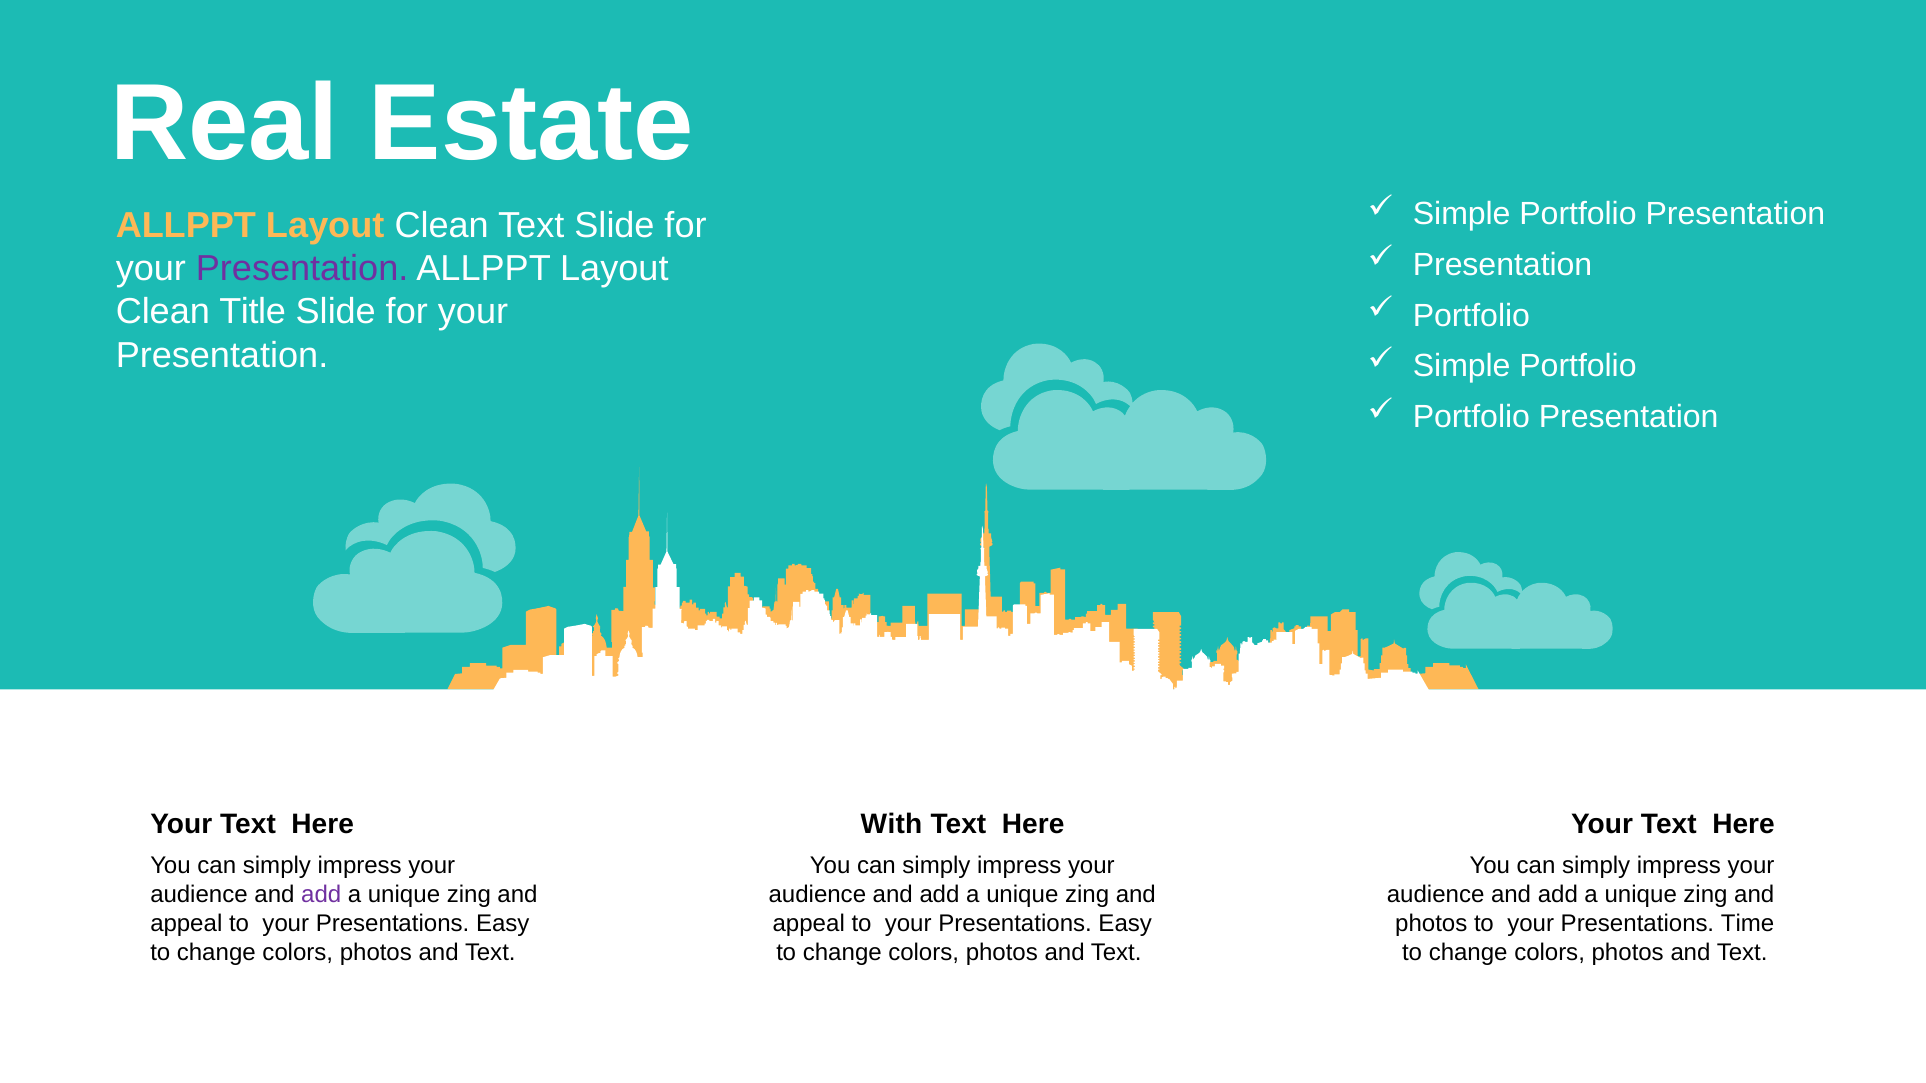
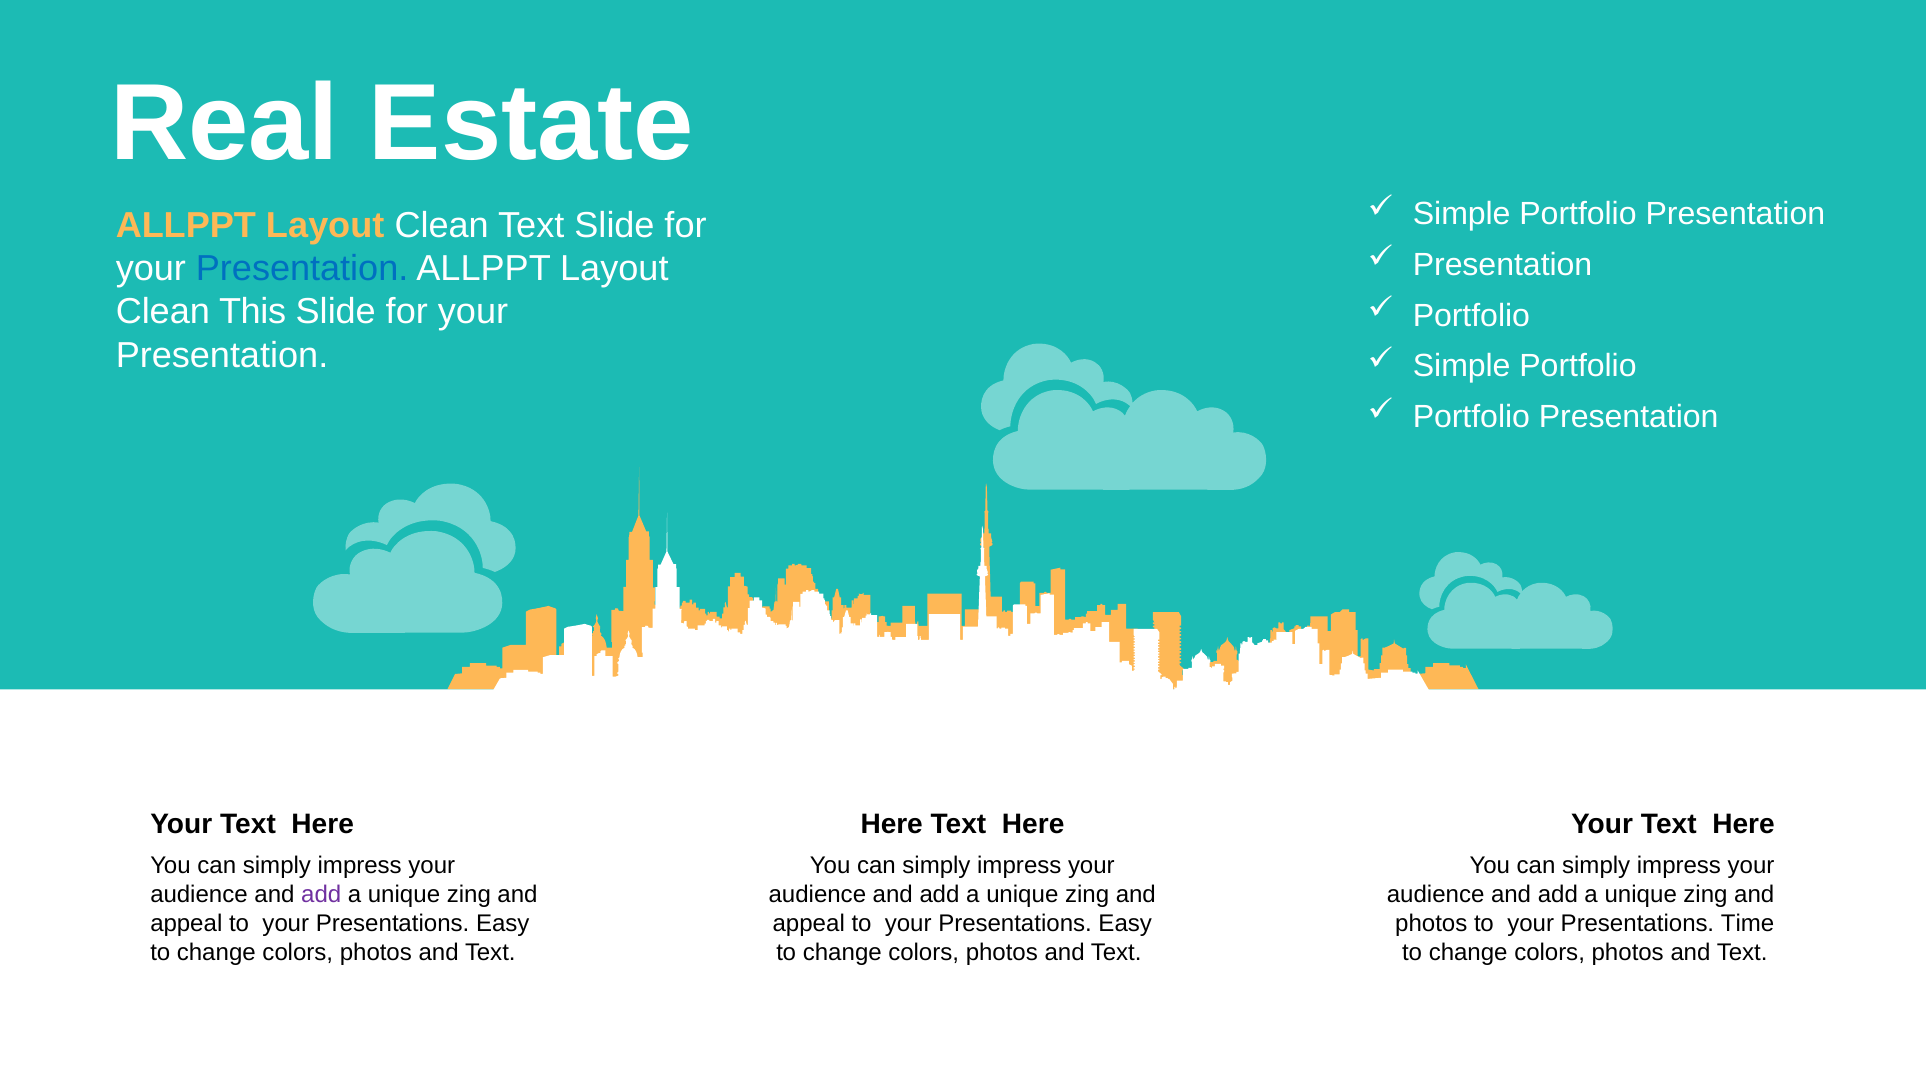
Presentation at (302, 269) colour: purple -> blue
Title: Title -> This
With at (892, 825): With -> Here
